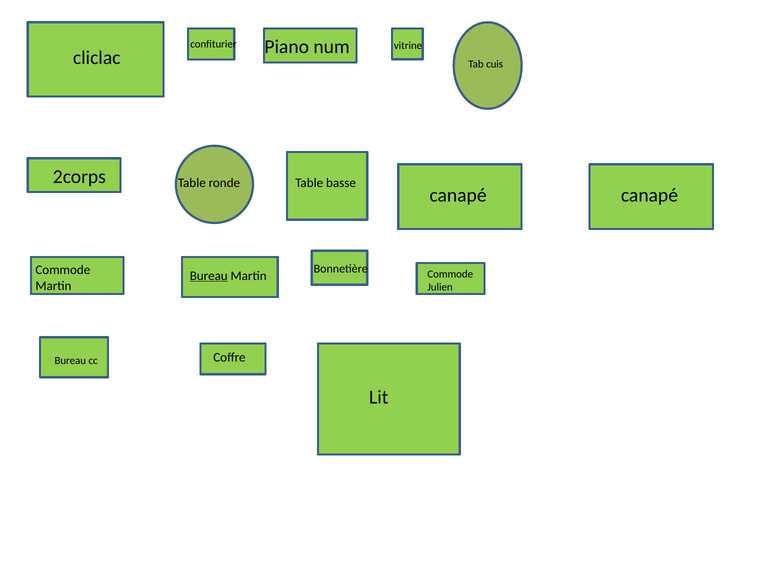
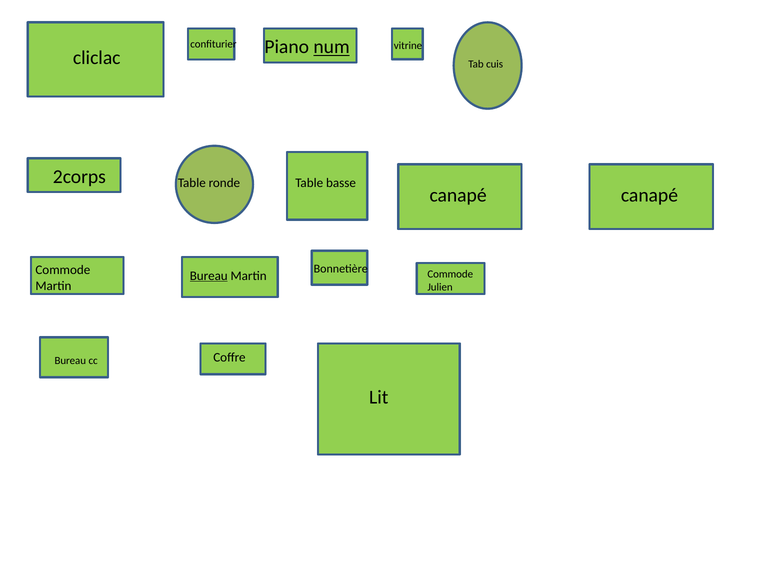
num underline: none -> present
